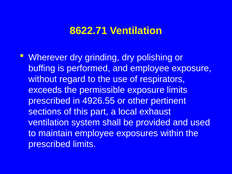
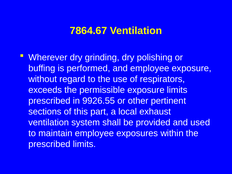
8622.71: 8622.71 -> 7864.67
4926.55: 4926.55 -> 9926.55
